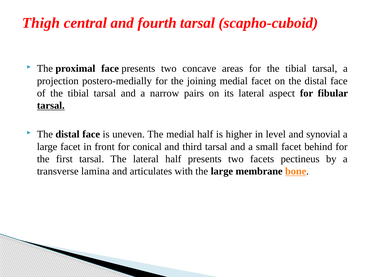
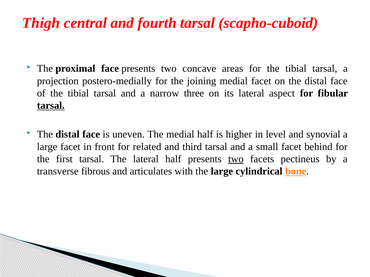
pairs: pairs -> three
conical: conical -> related
two at (236, 159) underline: none -> present
lamina: lamina -> fibrous
membrane: membrane -> cylindrical
